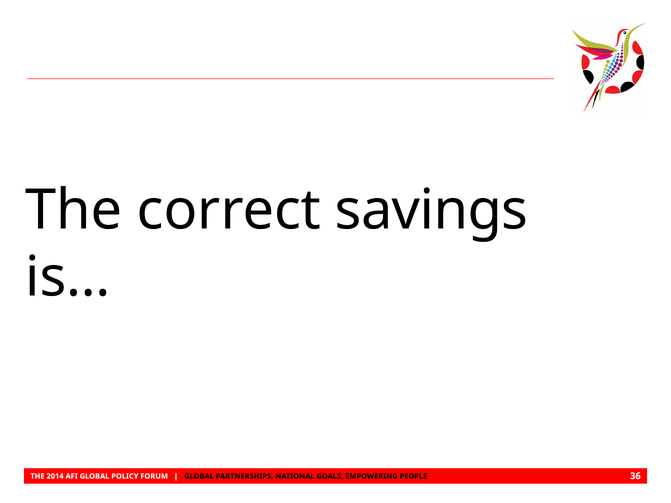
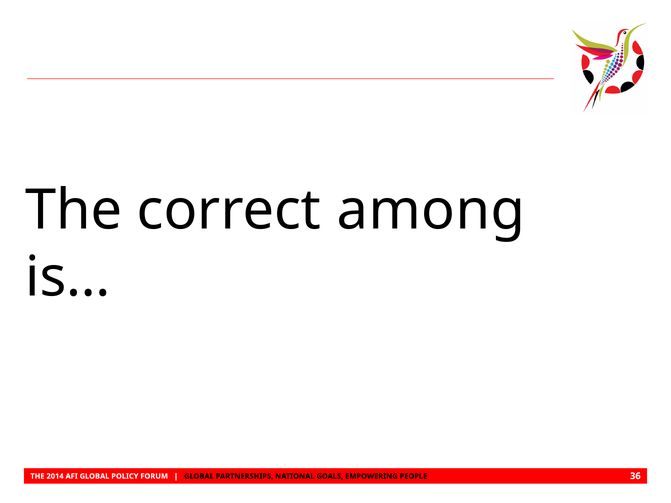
savings: savings -> among
